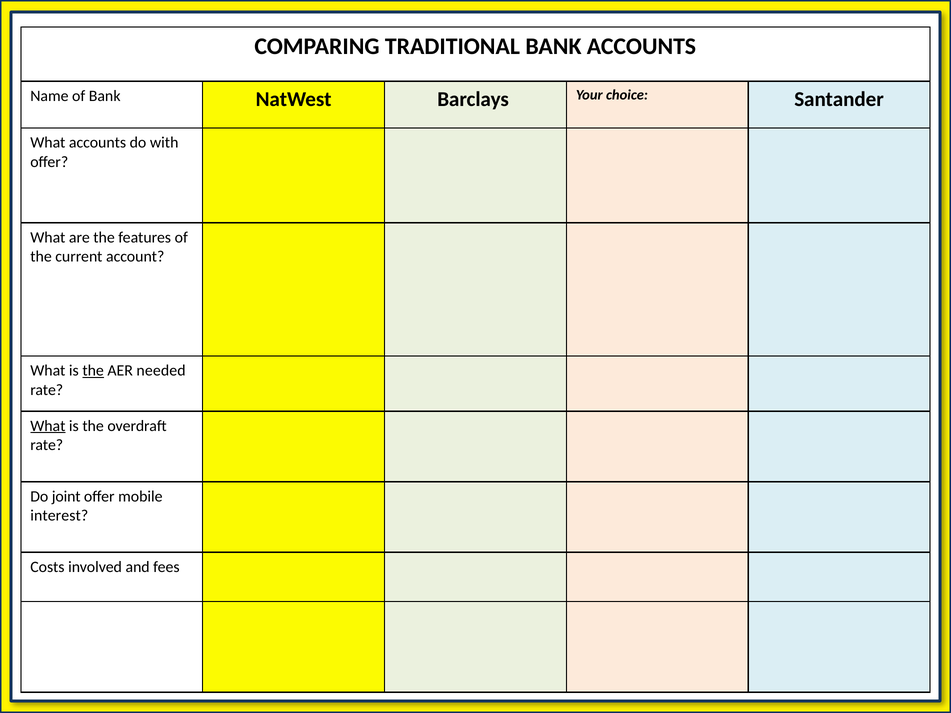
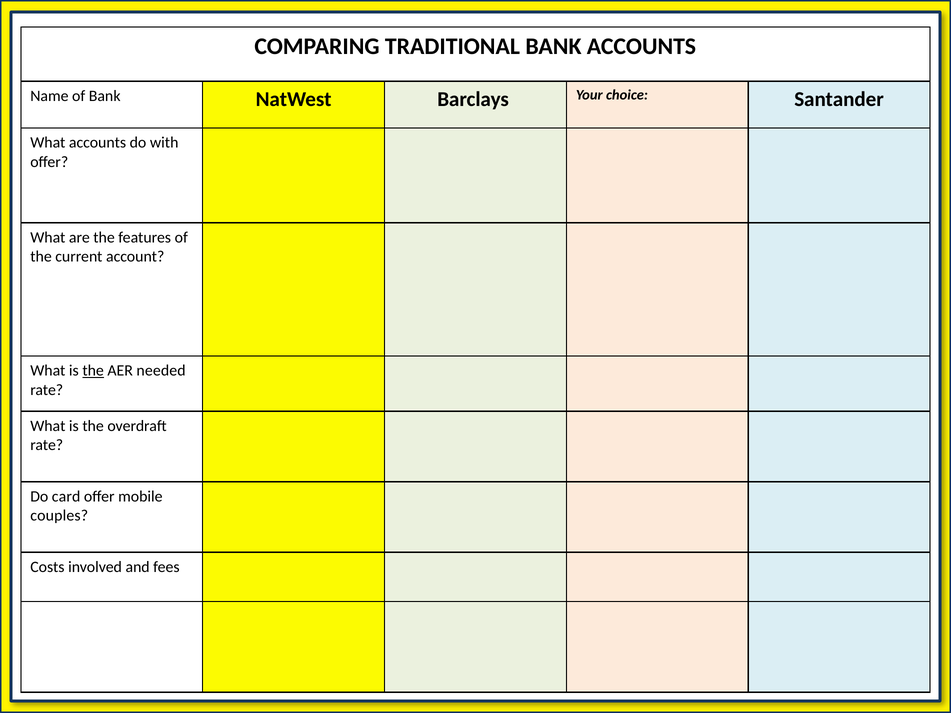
What at (48, 426) underline: present -> none
joint: joint -> card
interest: interest -> couples
